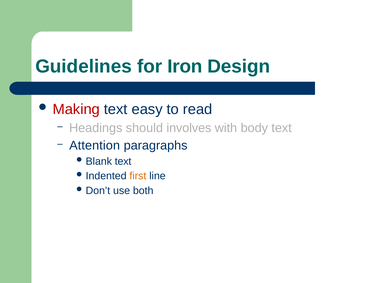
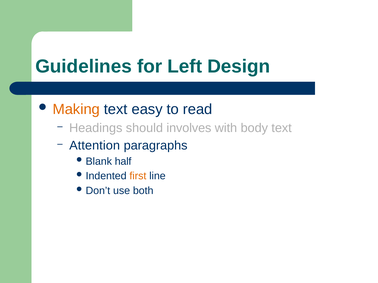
Iron: Iron -> Left
Making colour: red -> orange
text at (123, 162): text -> half
